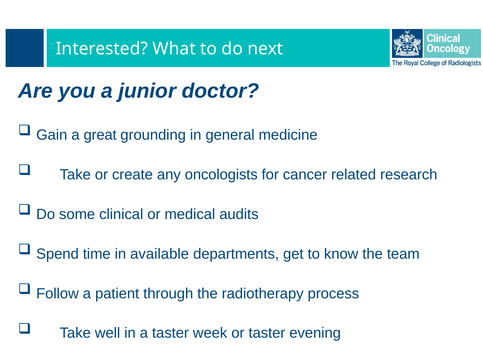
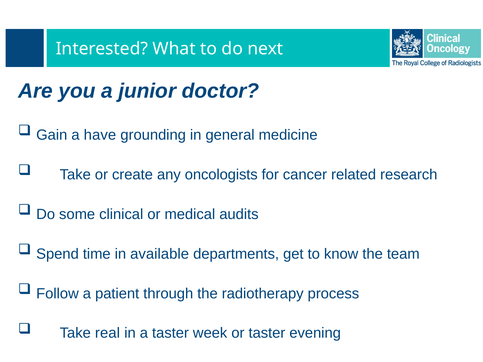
great: great -> have
well: well -> real
